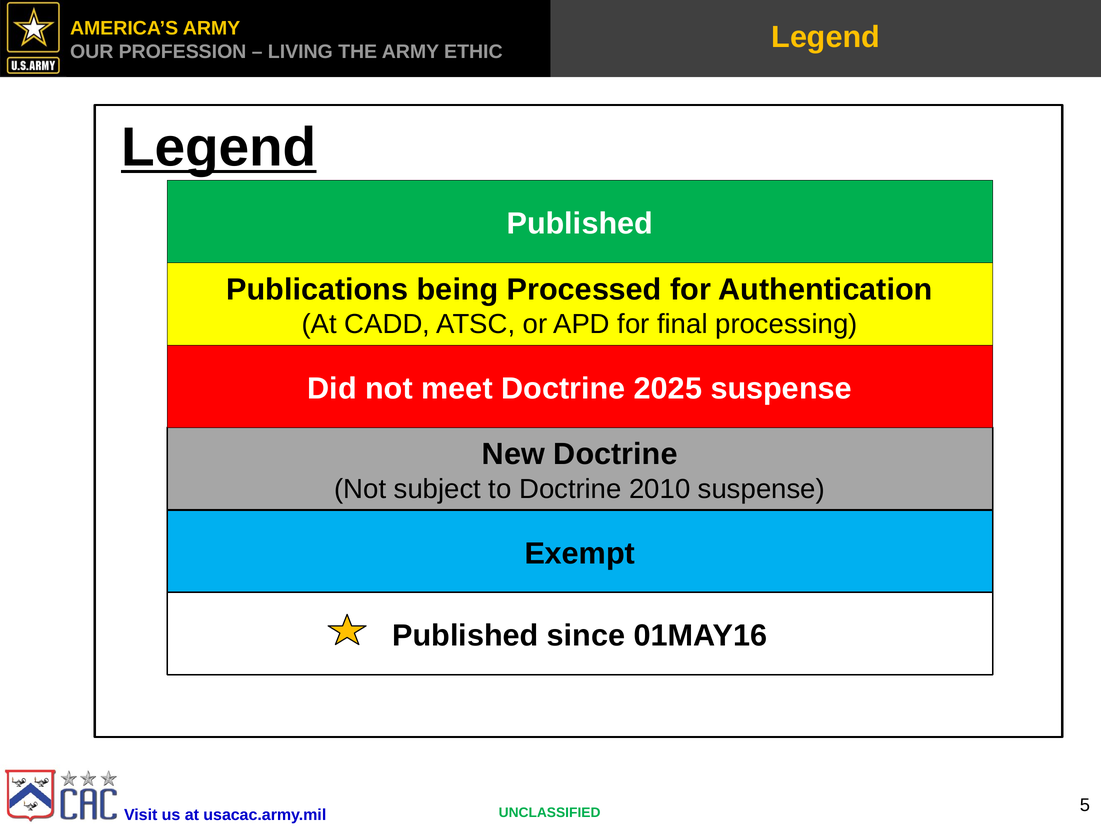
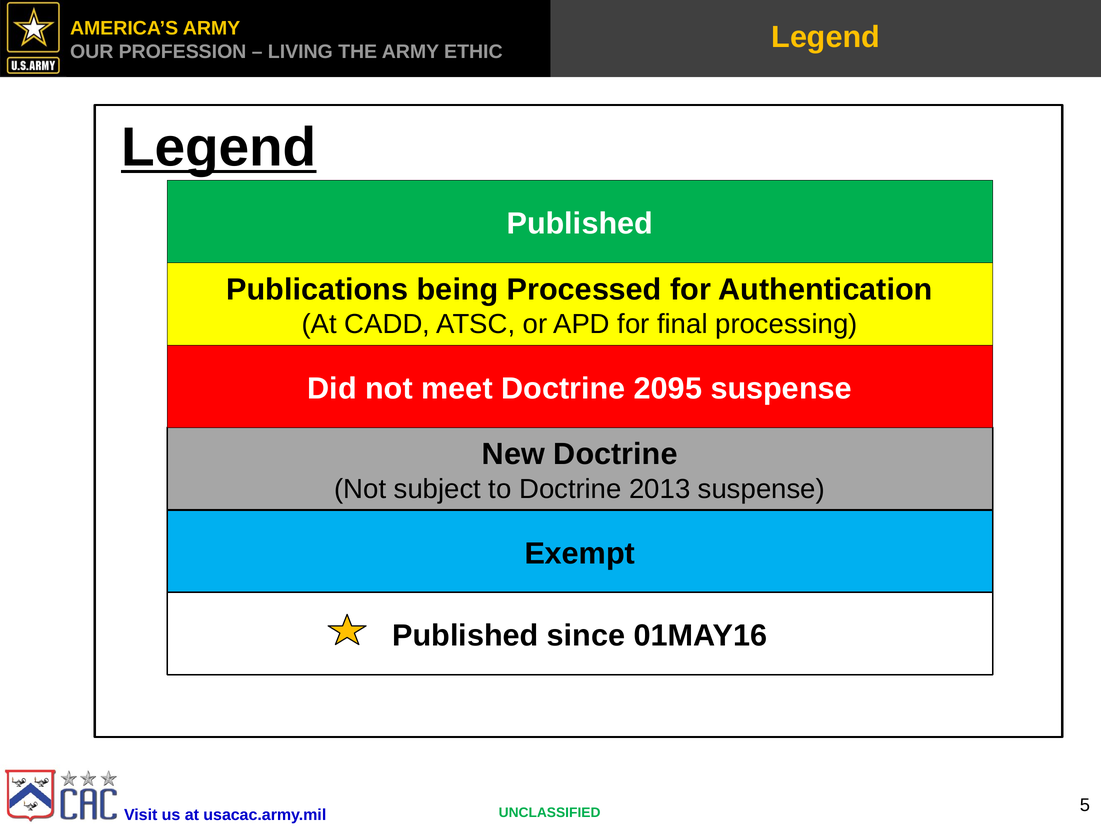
2025: 2025 -> 2095
2010: 2010 -> 2013
